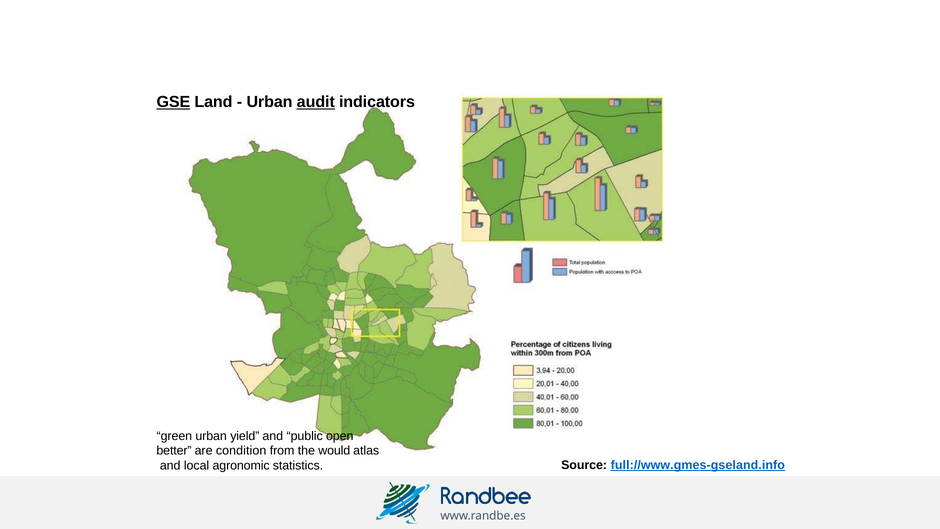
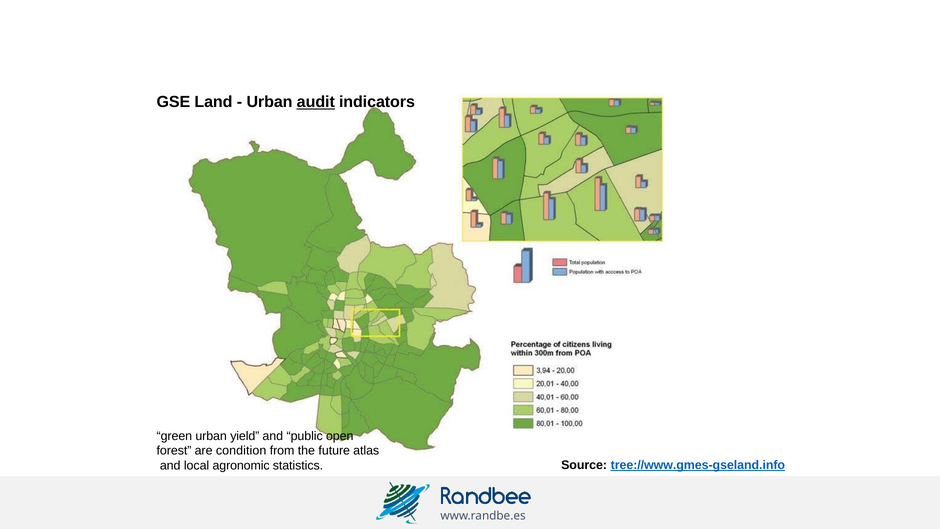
GSE underline: present -> none
better: better -> forest
would: would -> future
full://www.gmes-gseland.info: full://www.gmes-gseland.info -> tree://www.gmes-gseland.info
